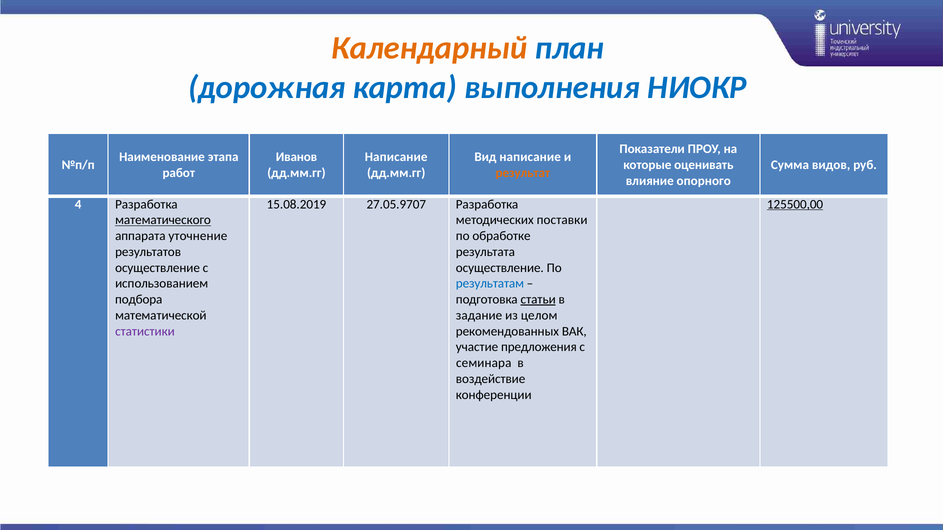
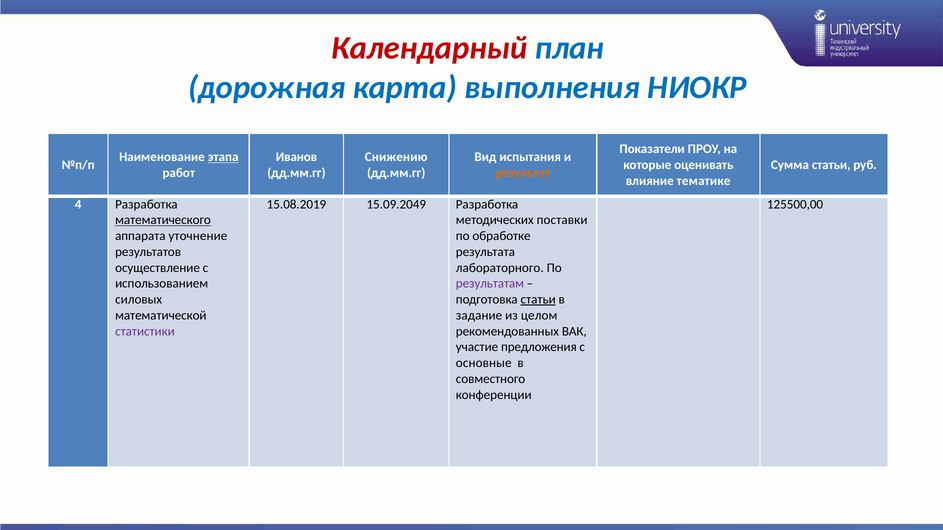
Календарный colour: orange -> red
этапа underline: none -> present
Написание at (396, 157): Написание -> Снижению
Вид написание: написание -> испытания
Сумма видов: видов -> статьи
опорного: опорного -> тематике
27.05.9707: 27.05.9707 -> 15.09.2049
125500,00 underline: present -> none
осуществление at (500, 268): осуществление -> лабораторного
результатам colour: blue -> purple
подбора: подбора -> силовых
семинара: семинара -> основные
воздействие: воздействие -> совместного
